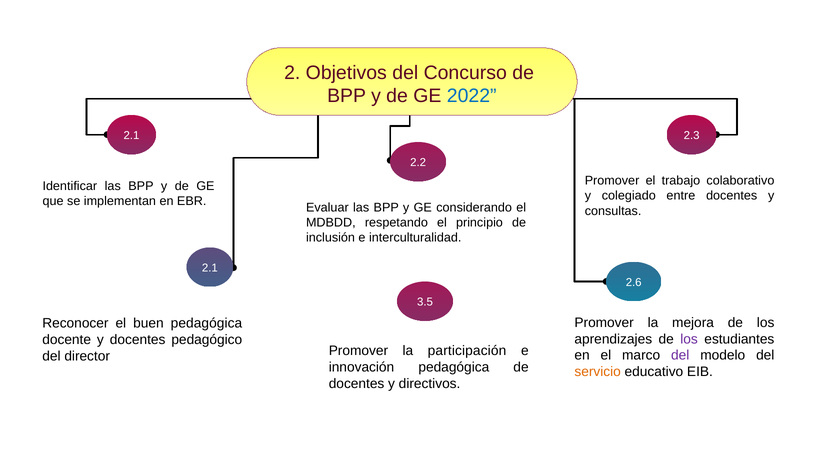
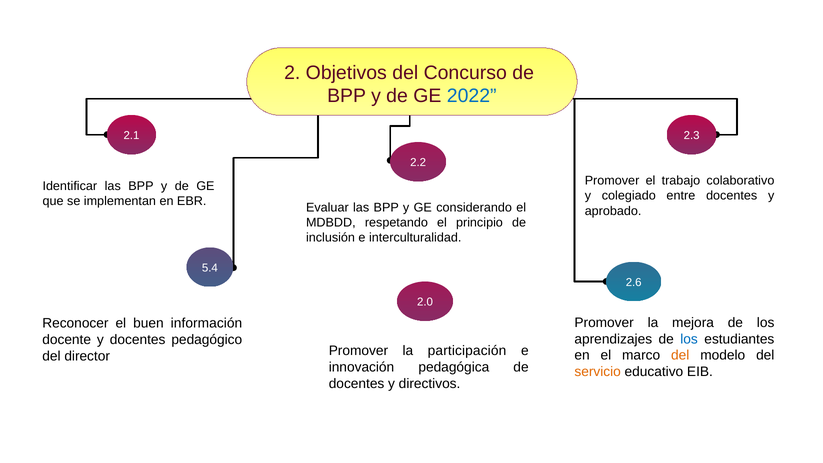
consultas: consultas -> aprobado
2.1 at (210, 268): 2.1 -> 5.4
3.5: 3.5 -> 2.0
buen pedagógica: pedagógica -> información
los at (689, 339) colour: purple -> blue
del at (680, 355) colour: purple -> orange
